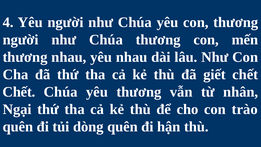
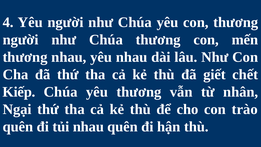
Chết at (19, 92): Chết -> Kiếp
tủi dòng: dòng -> nhau
